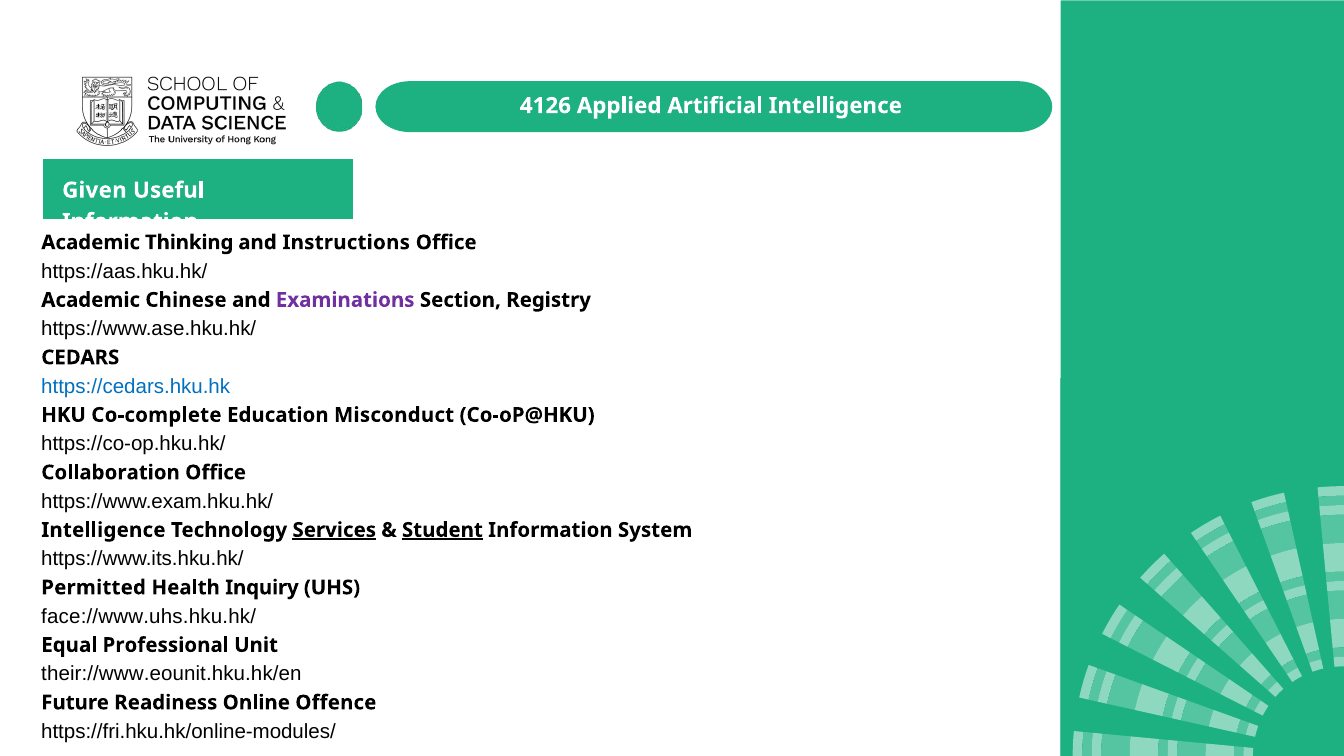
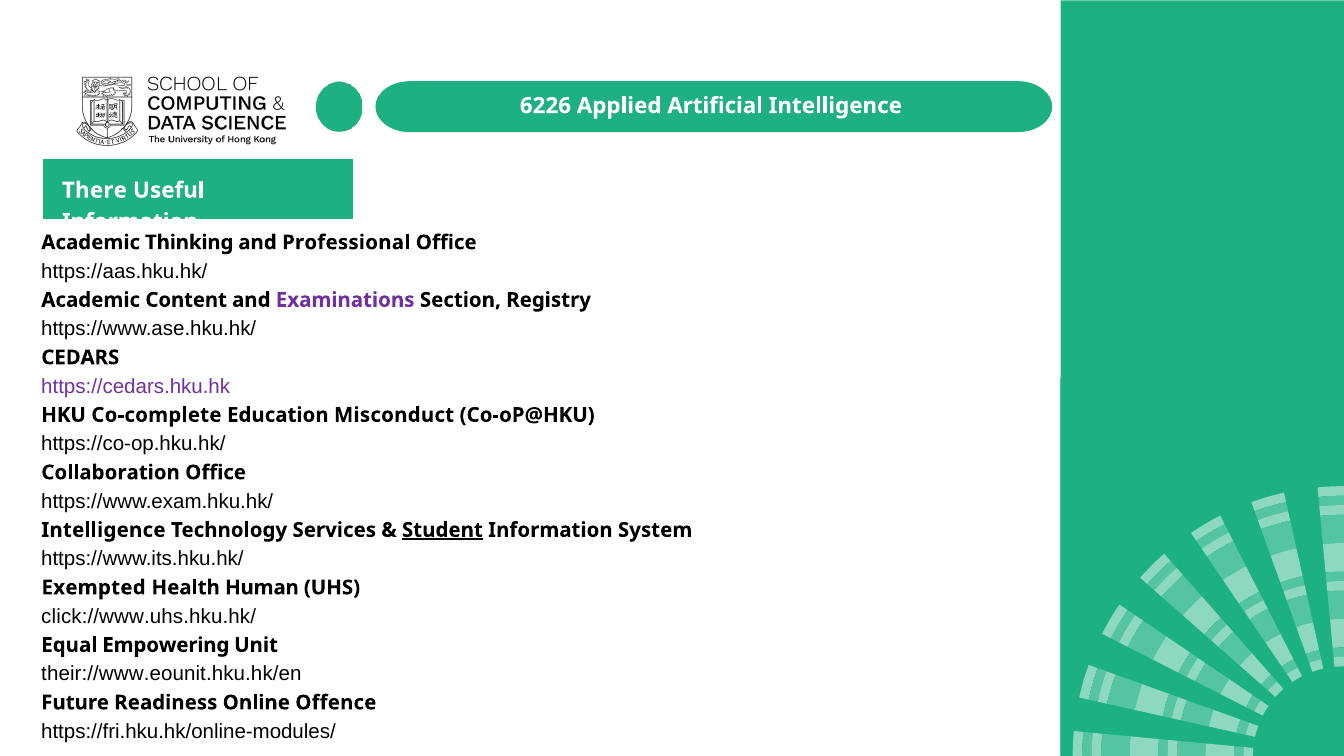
4126: 4126 -> 6226
Given: Given -> There
Instructions: Instructions -> Professional
Chinese: Chinese -> Content
https://cedars.hku.hk colour: blue -> purple
Services underline: present -> none
Permitted: Permitted -> Exempted
Inquiry: Inquiry -> Human
face://www.uhs.hku.hk/: face://www.uhs.hku.hk/ -> click://www.uhs.hku.hk/
Professional: Professional -> Empowering
